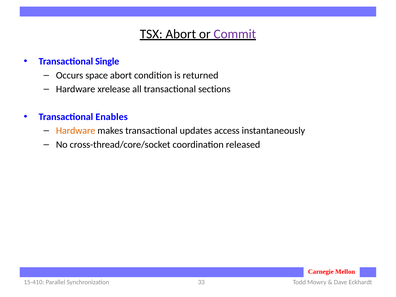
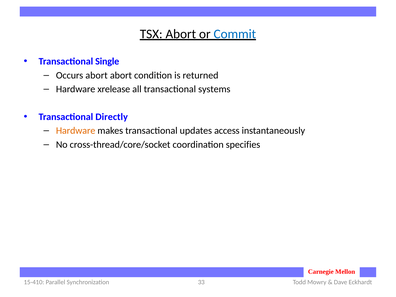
Commit colour: purple -> blue
Occurs space: space -> abort
sections: sections -> systems
Enables: Enables -> Directly
released: released -> specifies
